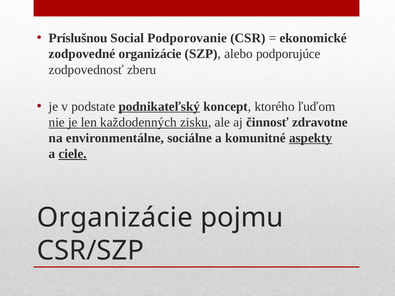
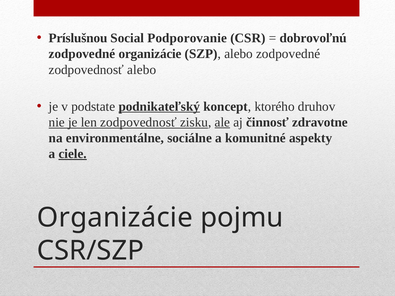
ekonomické: ekonomické -> dobrovoľnú
alebo podporujúce: podporujúce -> zodpovedné
zodpovednosť zberu: zberu -> alebo
ľuďom: ľuďom -> druhov
len každodenných: každodenných -> zodpovednosť
ale underline: none -> present
aspekty underline: present -> none
